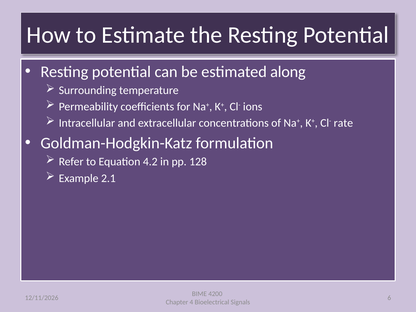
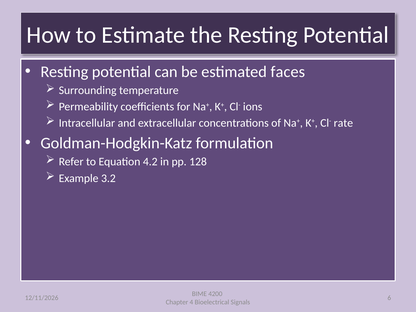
along: along -> faces
2.1: 2.1 -> 3.2
